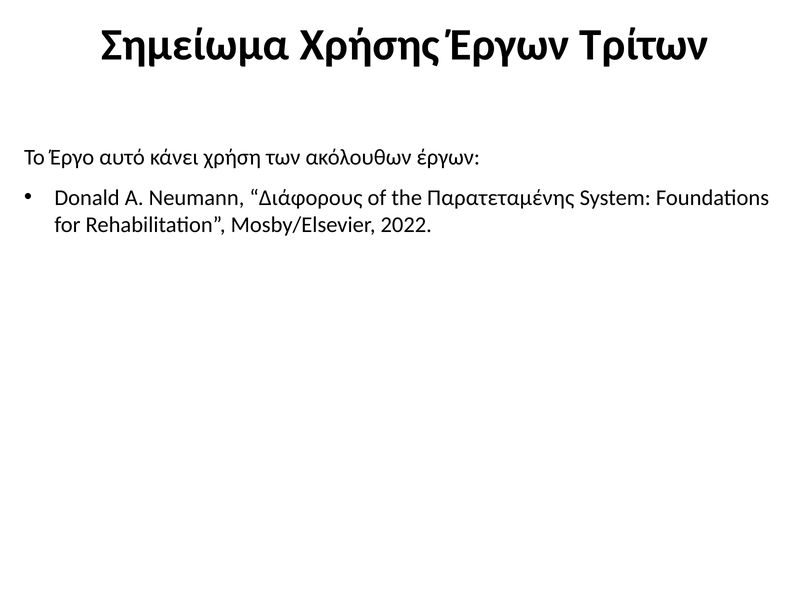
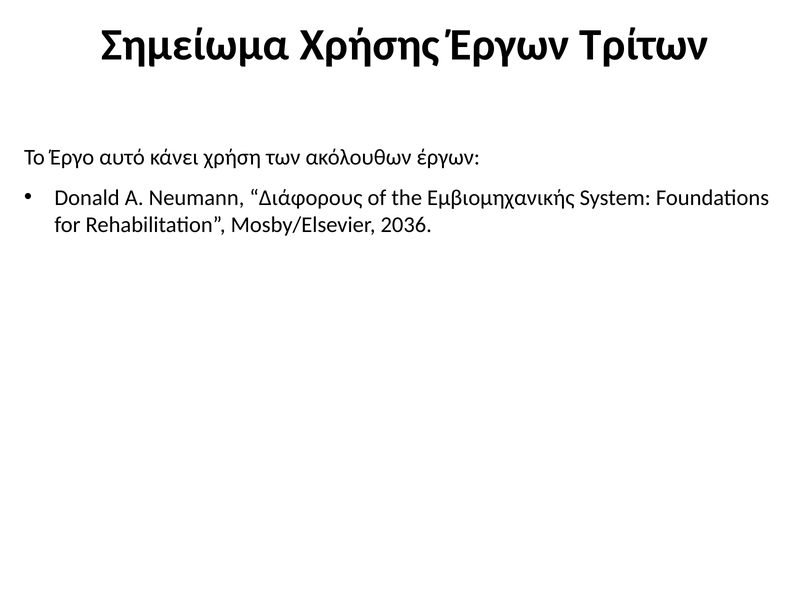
Παρατεταμένης: Παρατεταμένης -> Εμβιομηχανικής
2022: 2022 -> 2036
